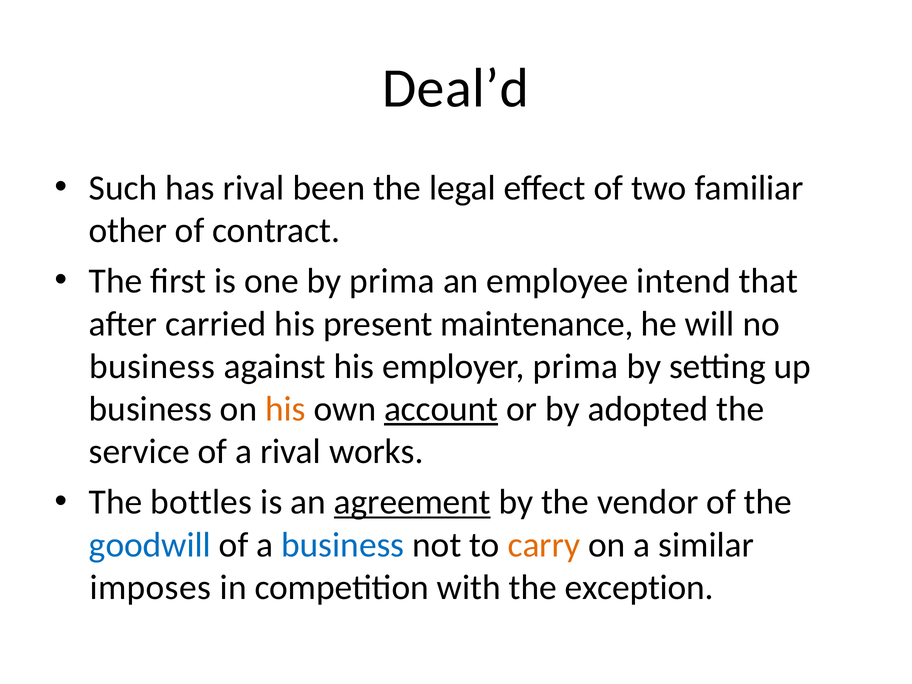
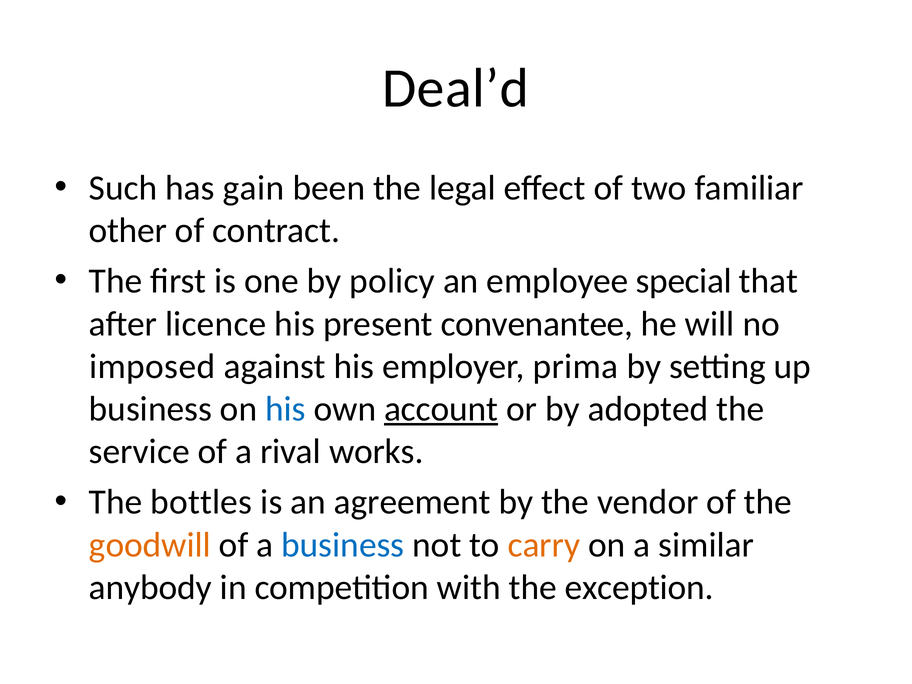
has rival: rival -> gain
by prima: prima -> policy
intend: intend -> special
carried: carried -> licence
maintenance: maintenance -> convenantee
business at (152, 366): business -> imposed
his at (285, 409) colour: orange -> blue
agreement underline: present -> none
goodwill colour: blue -> orange
imposes: imposes -> anybody
